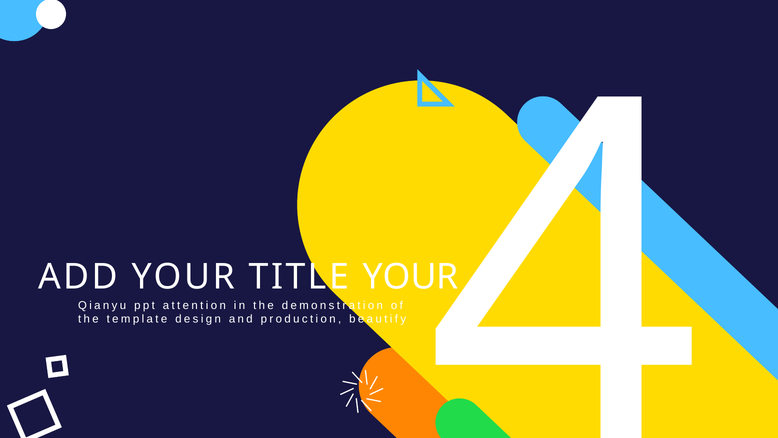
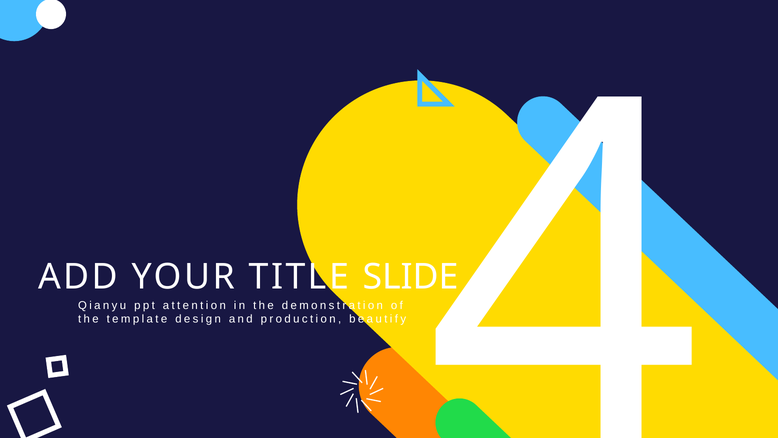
TITLE YOUR: YOUR -> SLIDE
